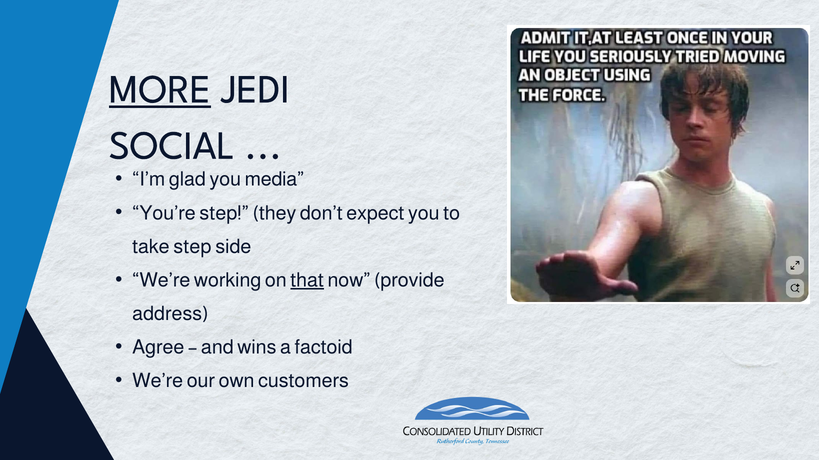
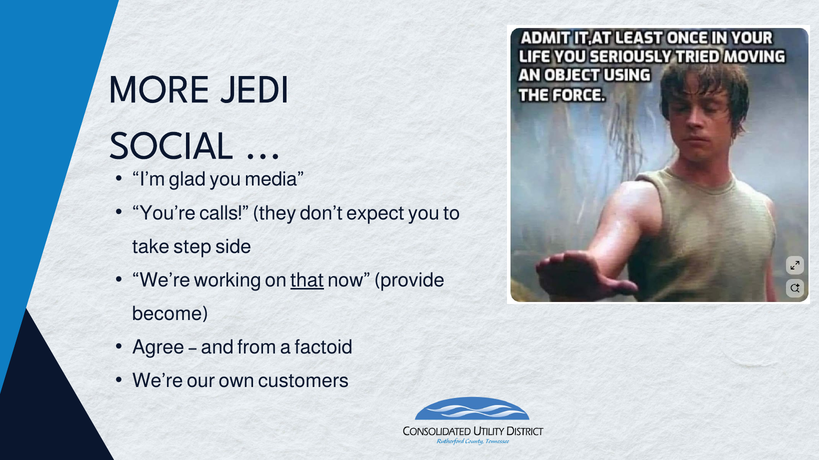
MORE underline: present -> none
You’re step: step -> calls
address: address -> become
wins: wins -> from
